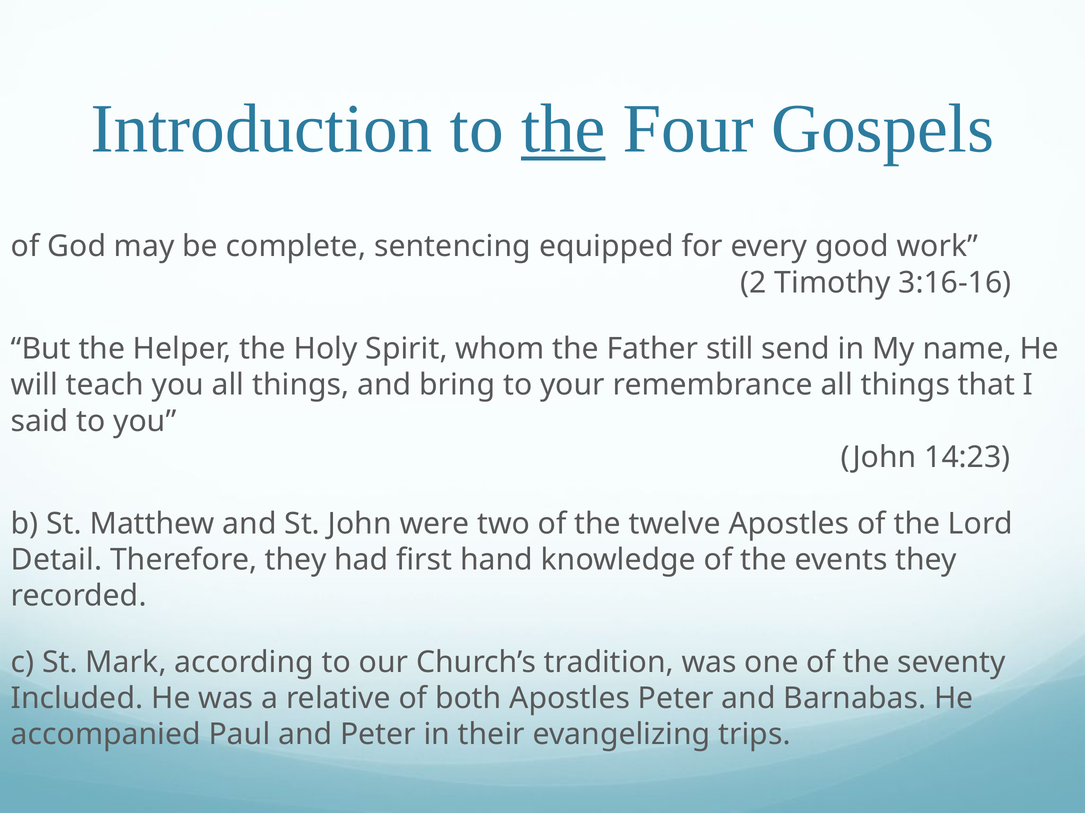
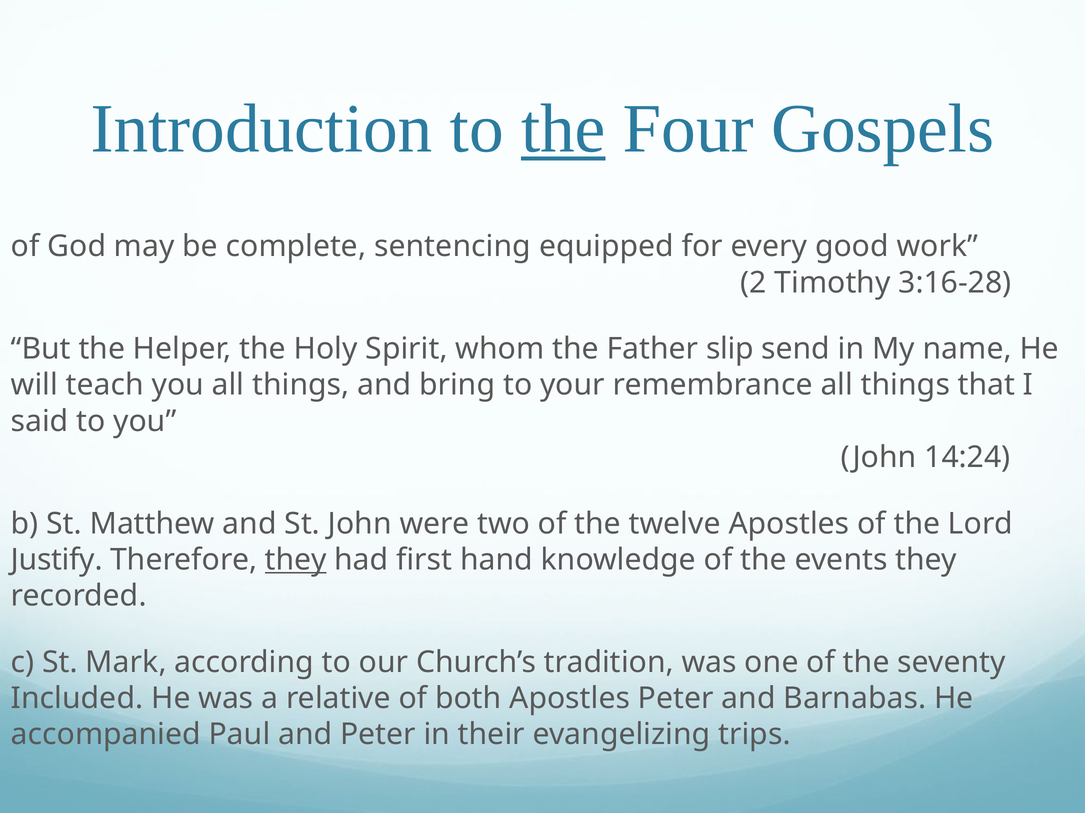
3:16-16: 3:16-16 -> 3:16-28
still: still -> slip
14:23: 14:23 -> 14:24
Detail: Detail -> Justify
they at (296, 560) underline: none -> present
